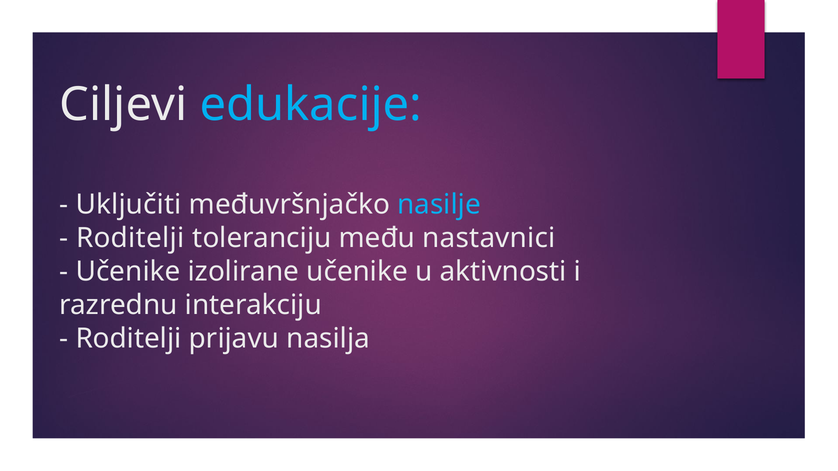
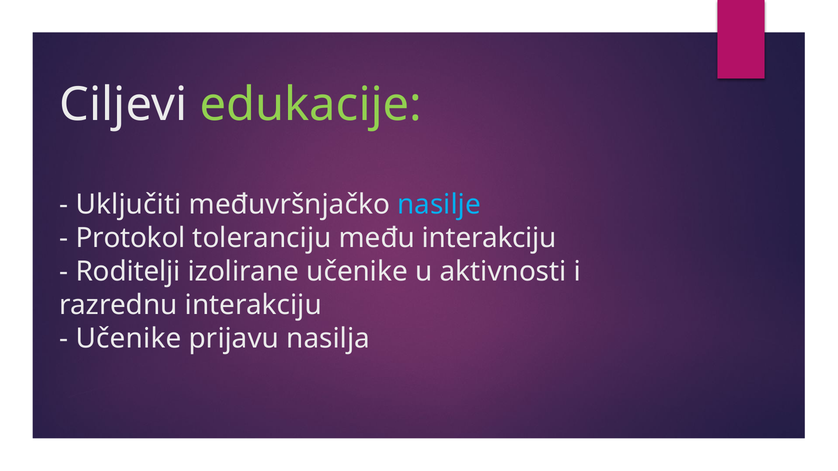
edukacije colour: light blue -> light green
Roditelji at (130, 238): Roditelji -> Protokol
među nastavnici: nastavnici -> interakciju
Učenike at (128, 272): Učenike -> Roditelji
Roditelji at (129, 339): Roditelji -> Učenike
